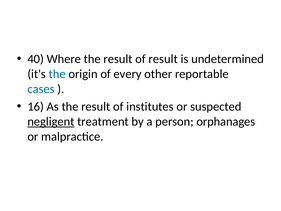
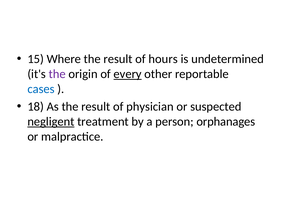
40: 40 -> 15
of result: result -> hours
the at (57, 74) colour: blue -> purple
every underline: none -> present
16: 16 -> 18
institutes: institutes -> physician
